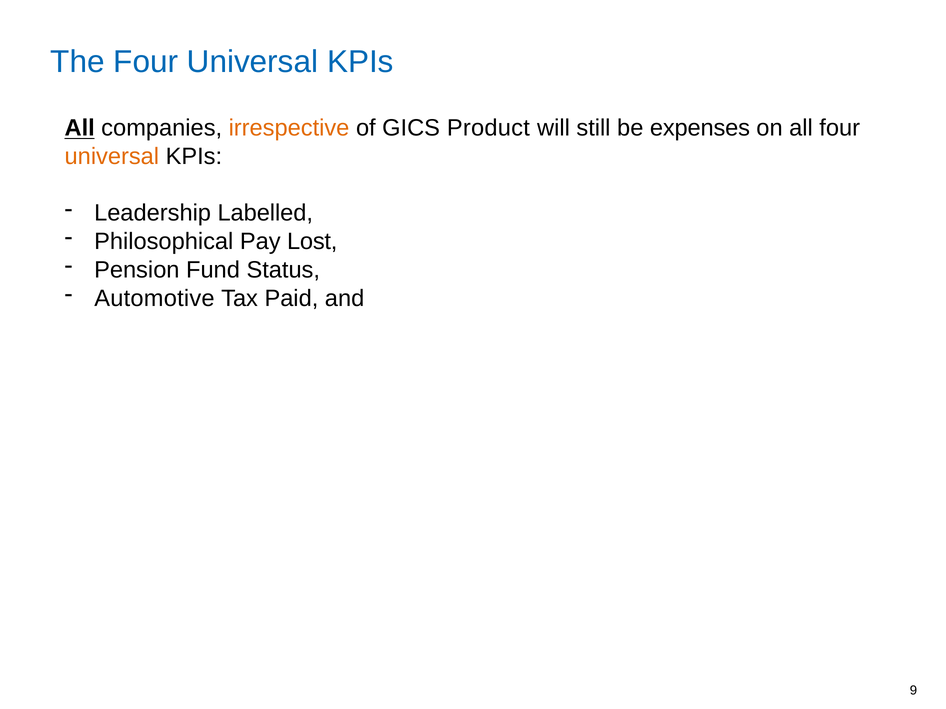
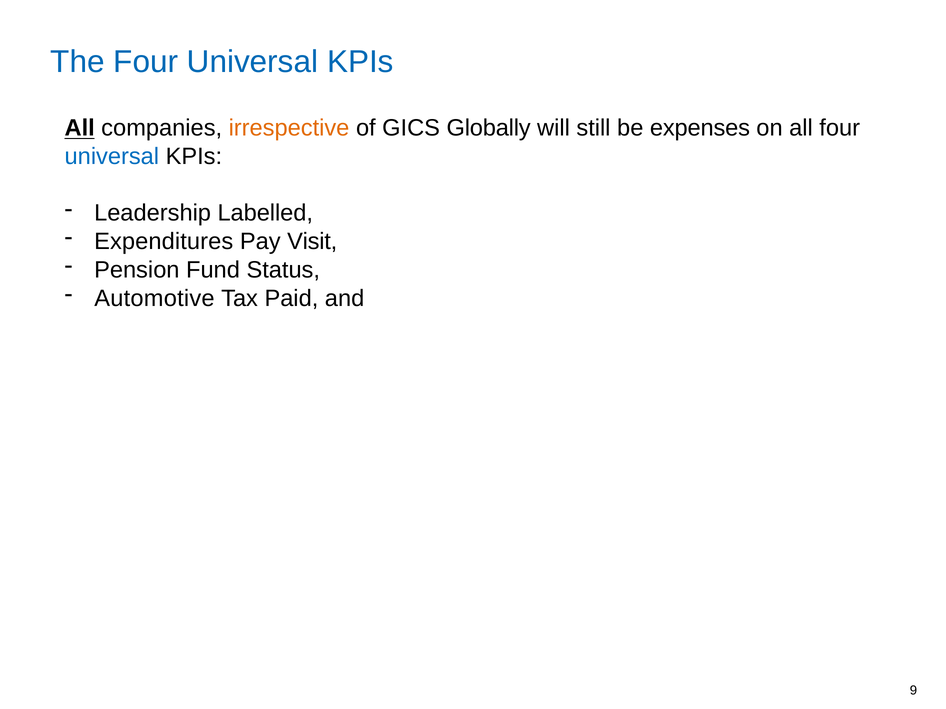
Product: Product -> Globally
universal at (112, 157) colour: orange -> blue
Philosophical: Philosophical -> Expenditures
Lost: Lost -> Visit
